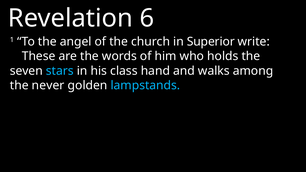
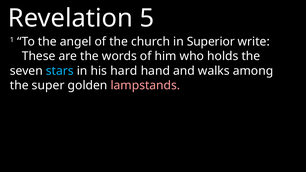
6: 6 -> 5
class: class -> hard
never: never -> super
lampstands colour: light blue -> pink
